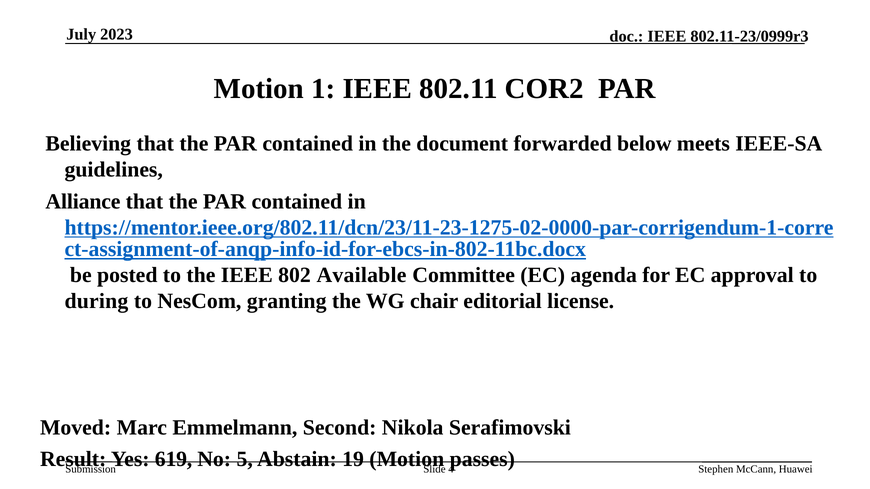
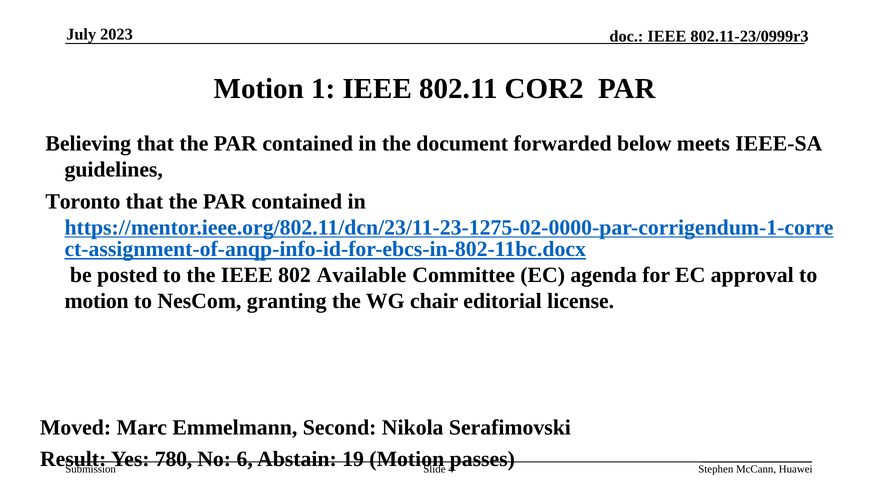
Alliance: Alliance -> Toronto
during at (96, 302): during -> motion
619: 619 -> 780
5: 5 -> 6
